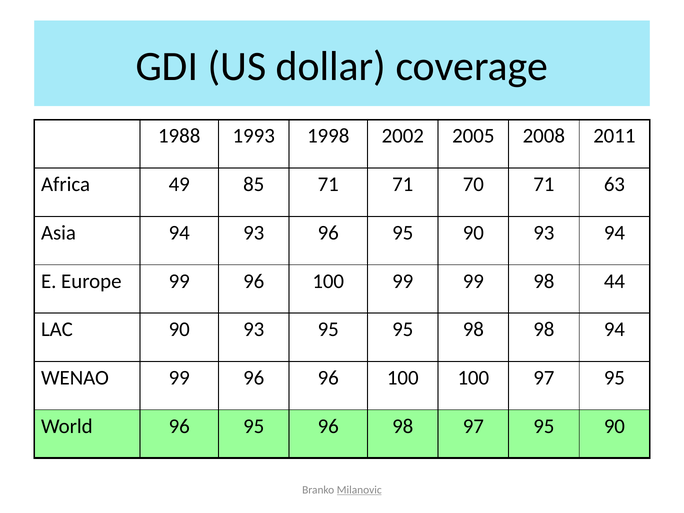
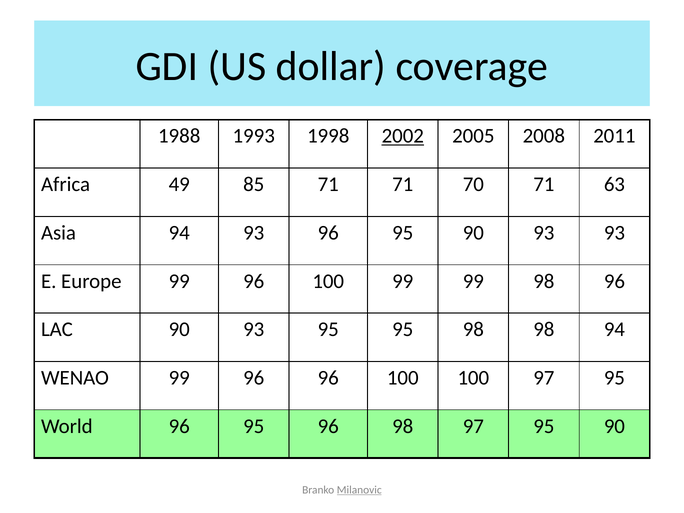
2002 underline: none -> present
93 94: 94 -> 93
98 44: 44 -> 96
